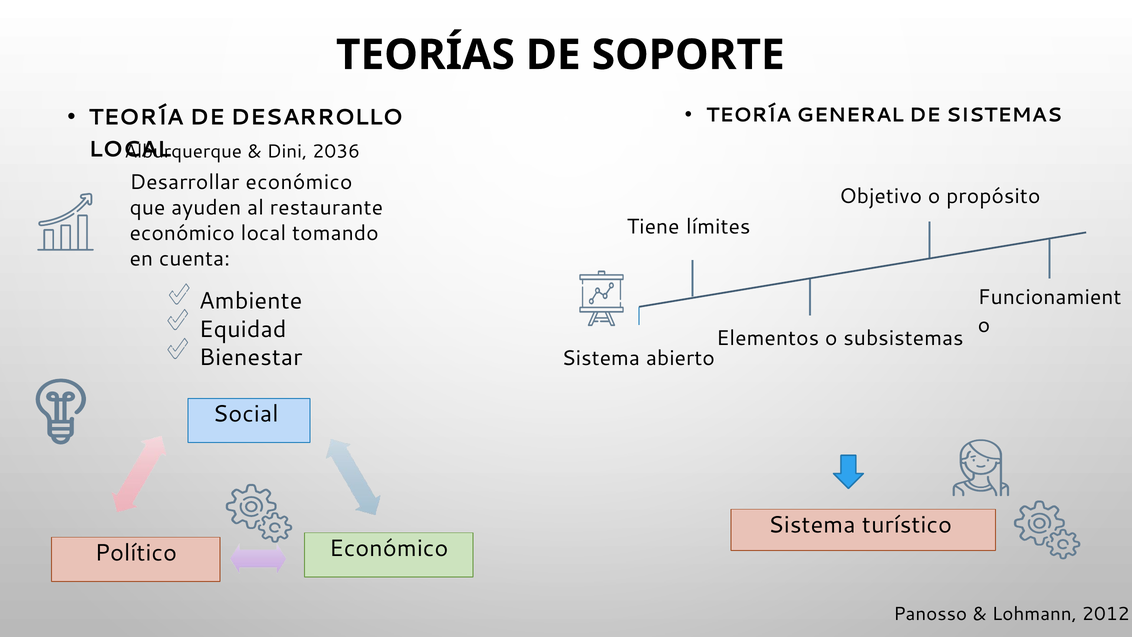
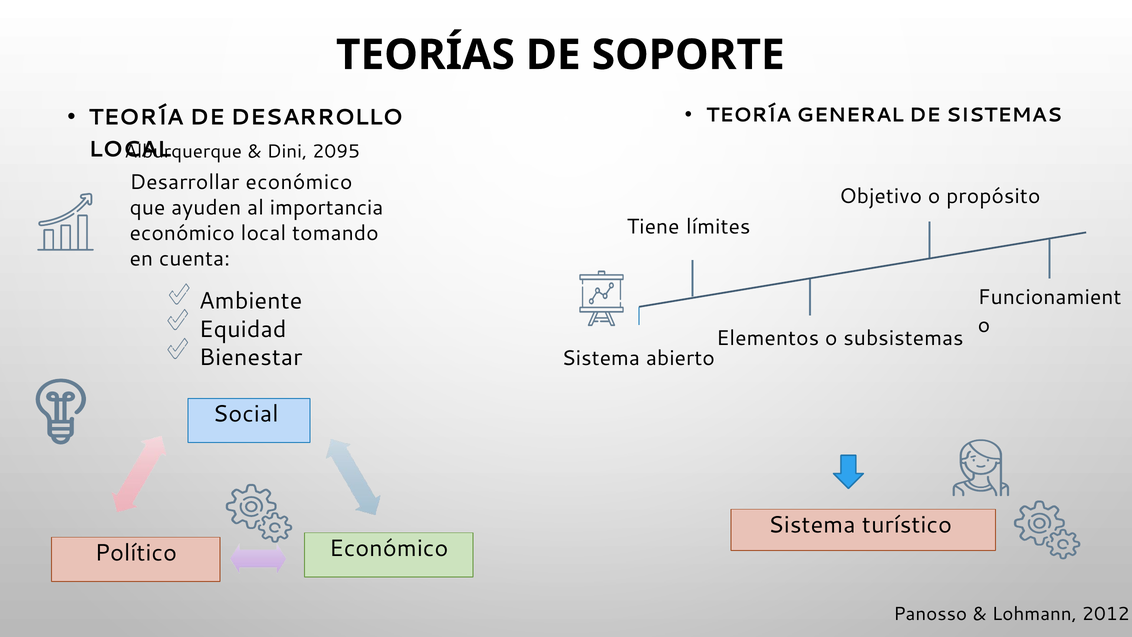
2036: 2036 -> 2095
restaurante: restaurante -> importancia
